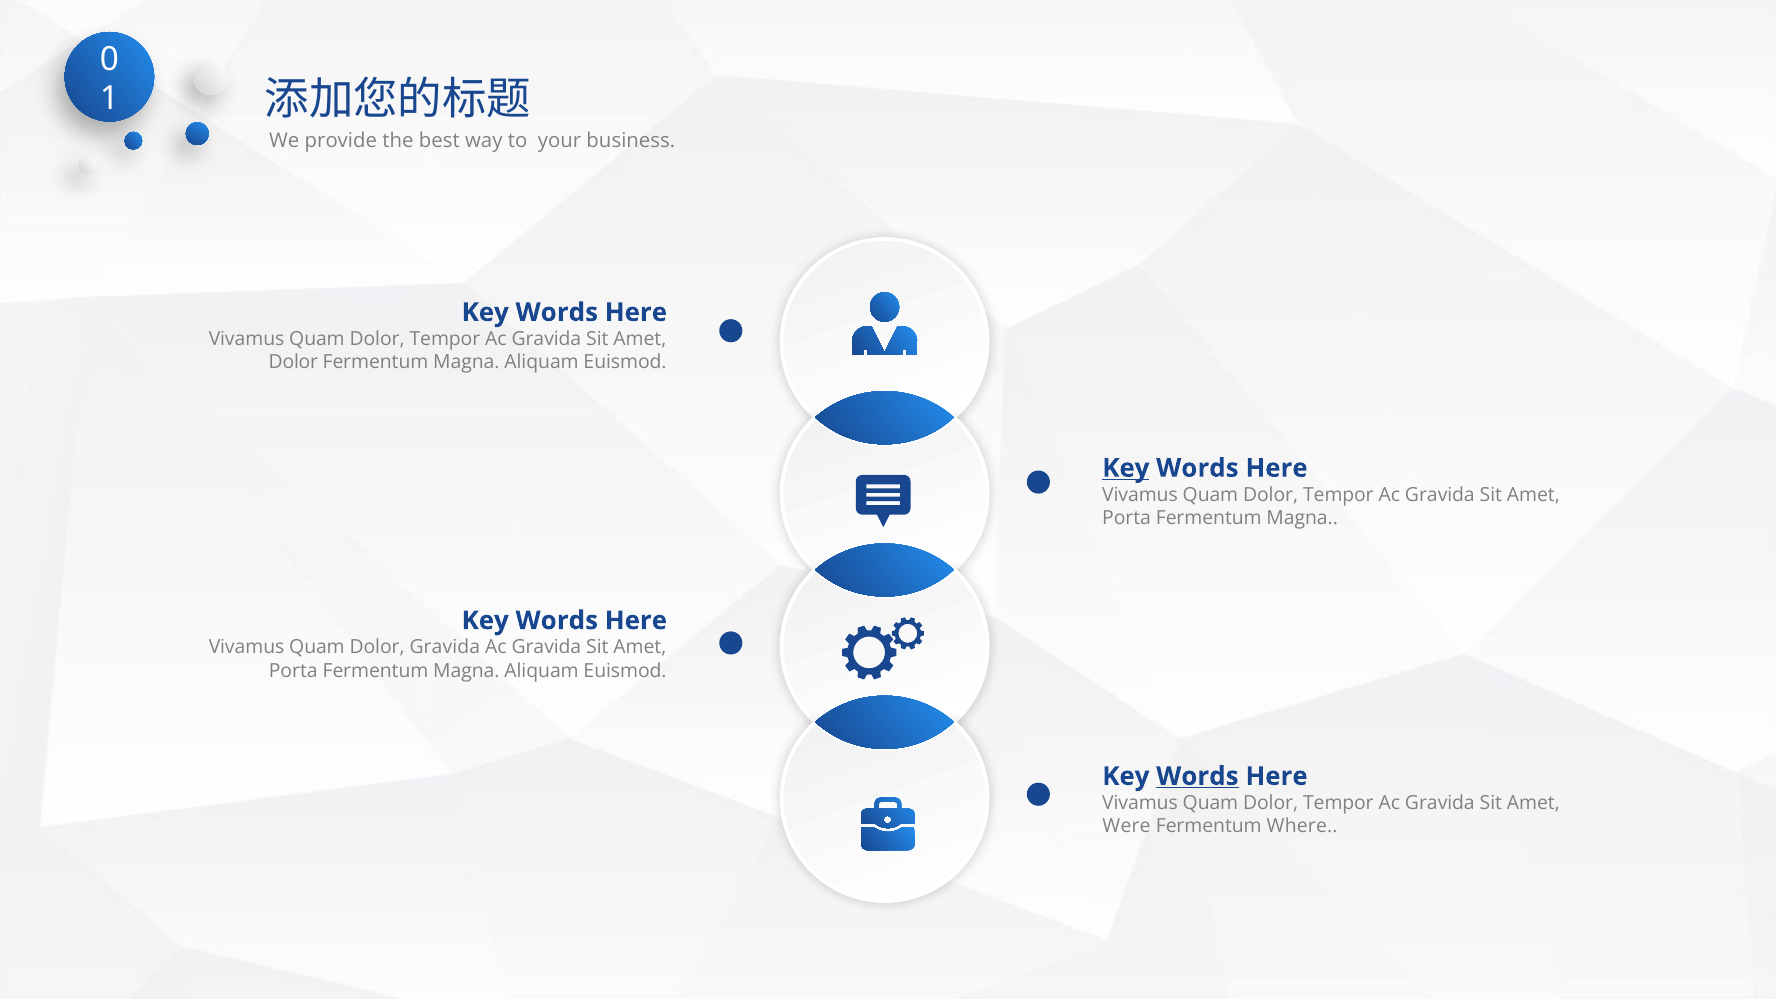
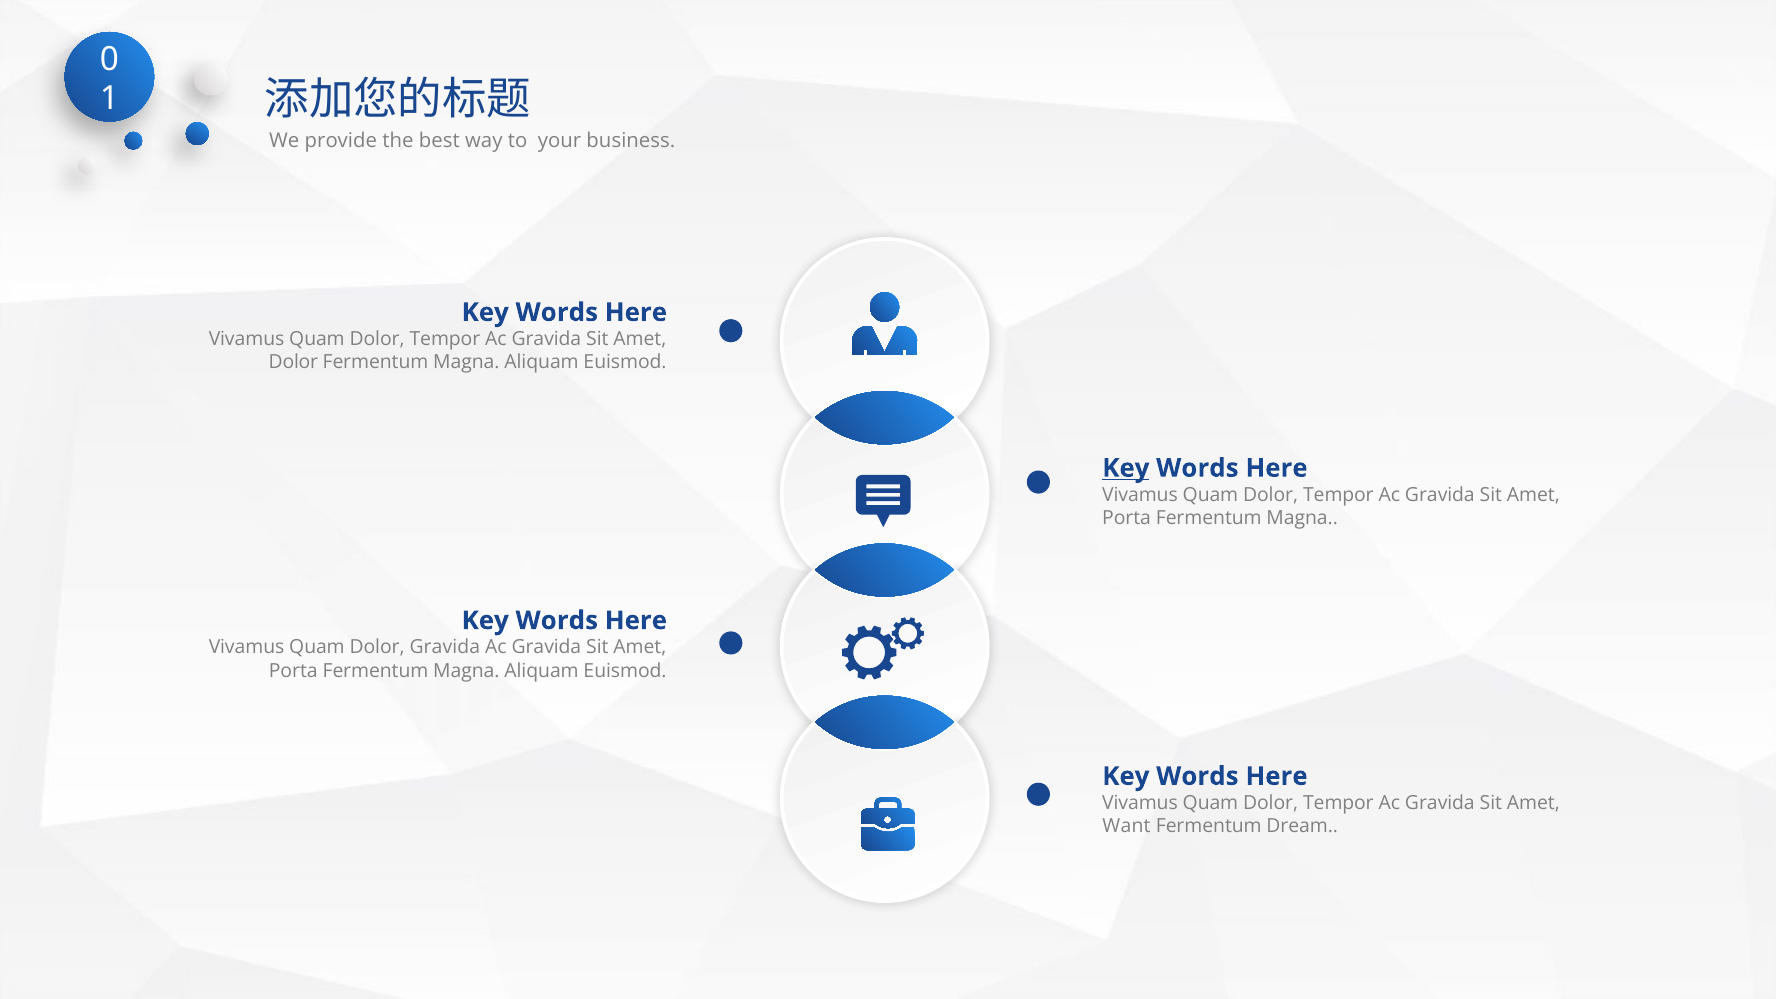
Words at (1197, 776) underline: present -> none
Were: Were -> Want
Where: Where -> Dream
